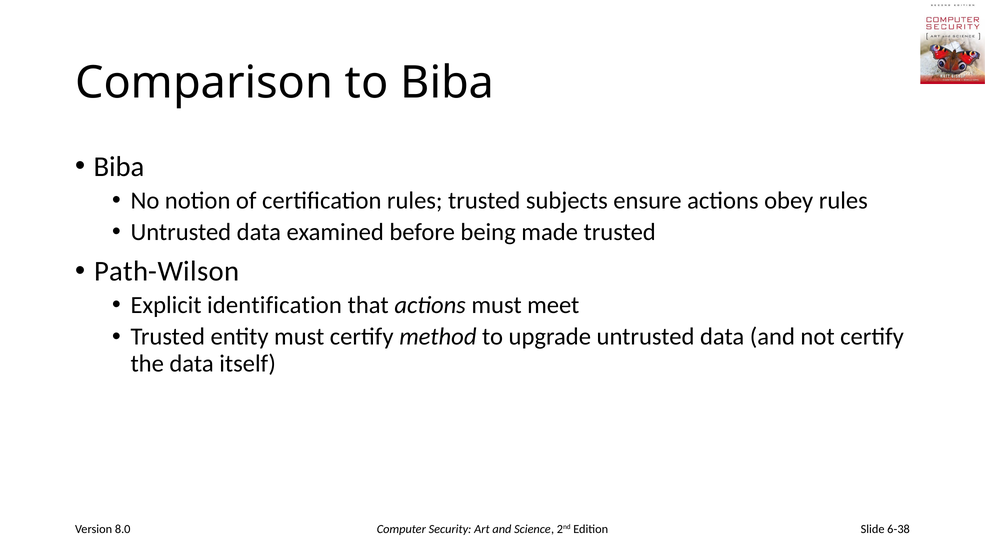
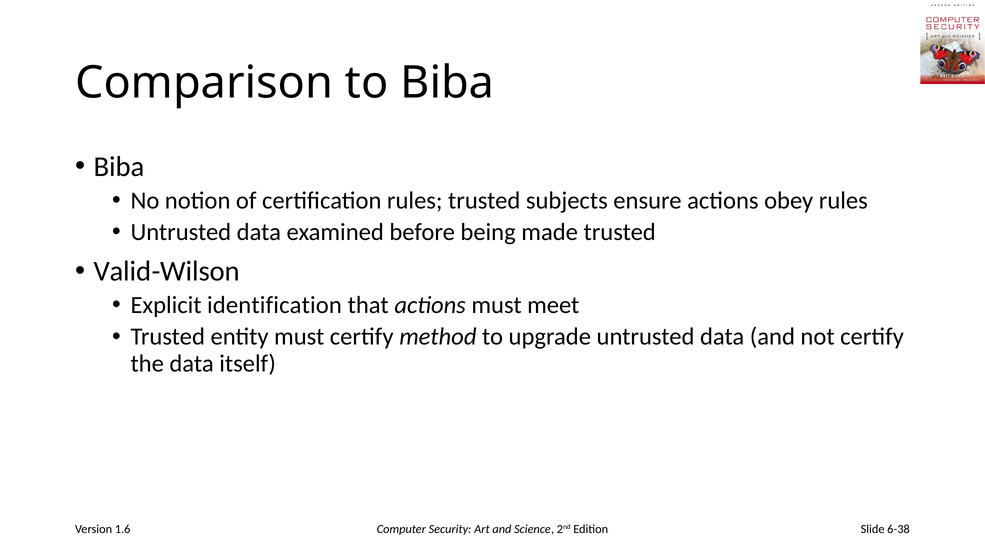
Path-Wilson: Path-Wilson -> Valid-Wilson
8.0: 8.0 -> 1.6
